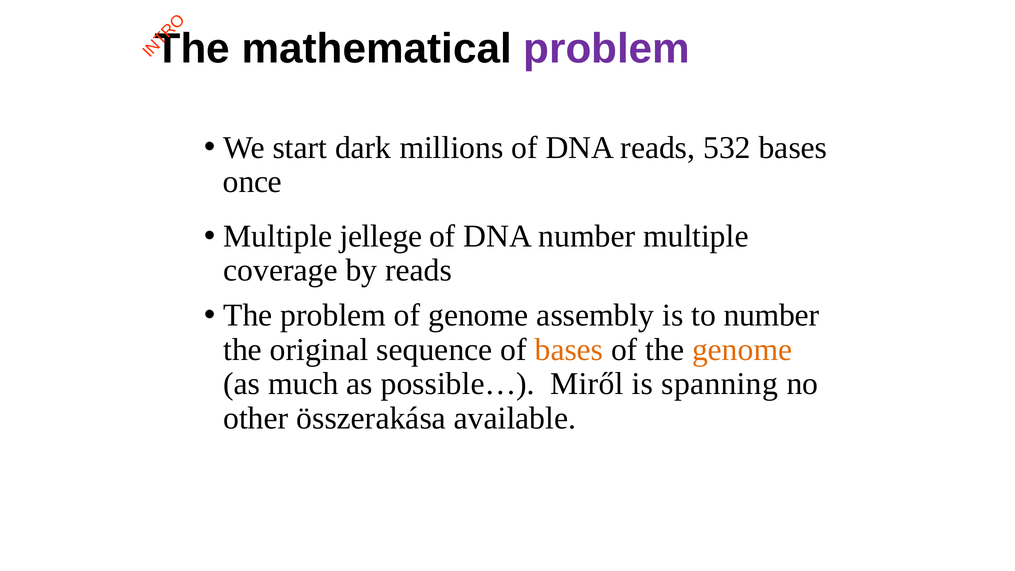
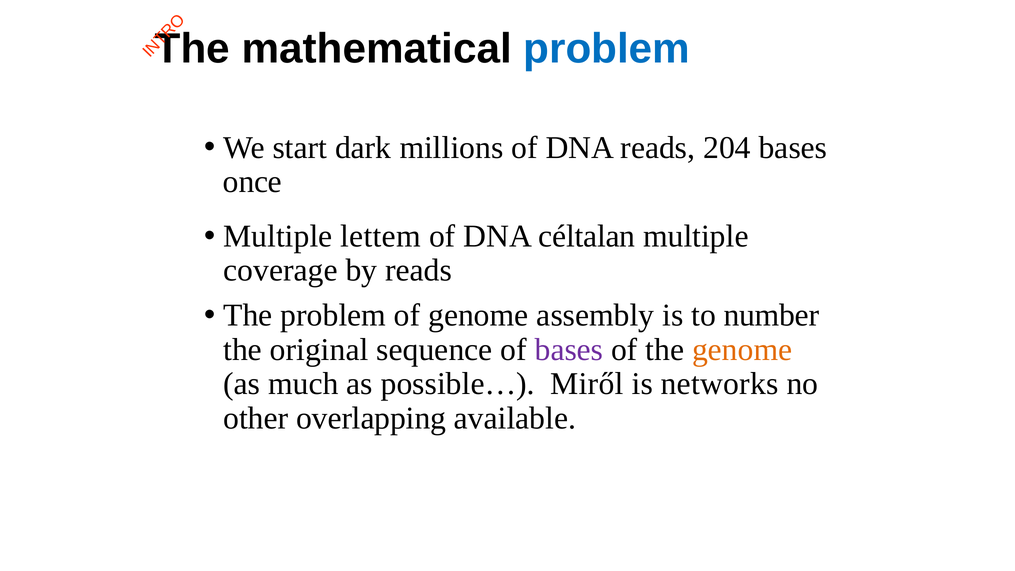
problem at (607, 49) colour: purple -> blue
532: 532 -> 204
jellege: jellege -> lettem
DNA number: number -> céltalan
bases at (569, 350) colour: orange -> purple
spanning: spanning -> networks
összerakása: összerakása -> overlapping
